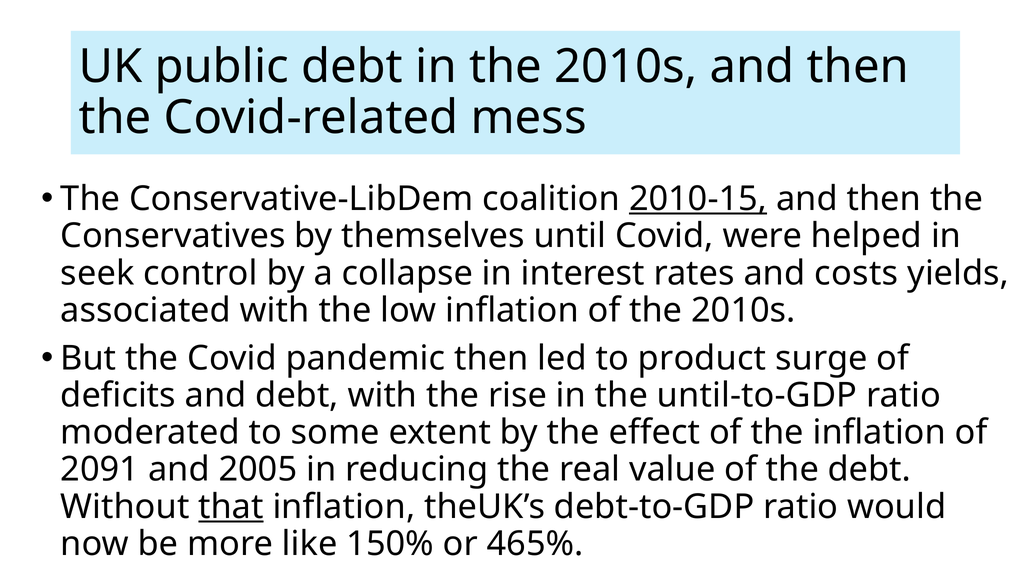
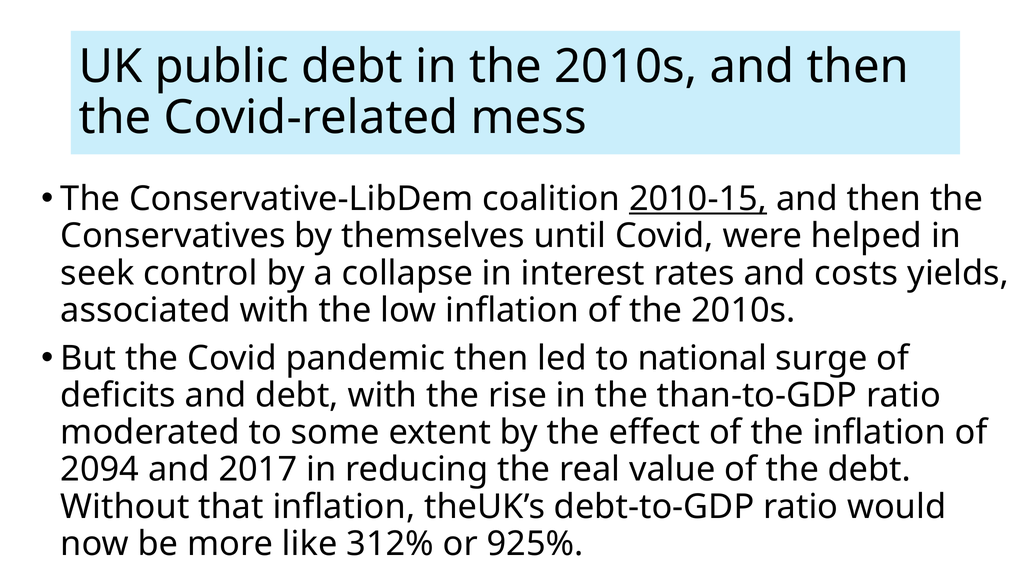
product: product -> national
until-to-GDP: until-to-GDP -> than-to-GDP
2091: 2091 -> 2094
2005: 2005 -> 2017
that underline: present -> none
150%: 150% -> 312%
465%: 465% -> 925%
